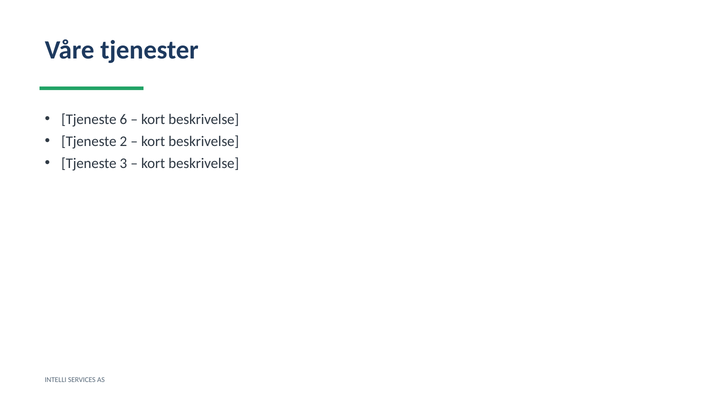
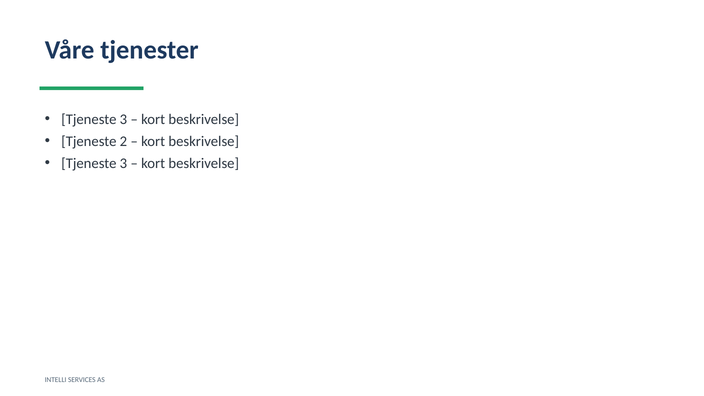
6 at (123, 119): 6 -> 3
